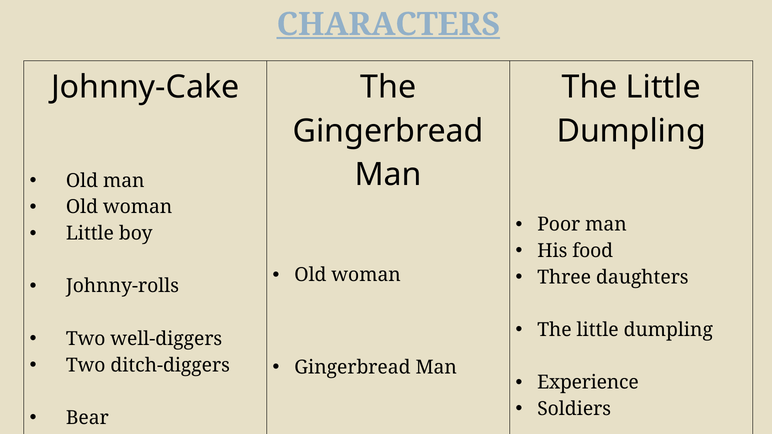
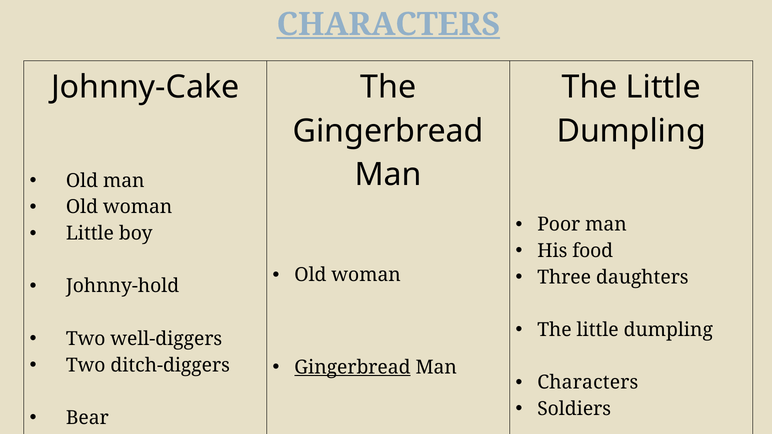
Johnny-rolls: Johnny-rolls -> Johnny-hold
Gingerbread at (352, 367) underline: none -> present
Experience at (588, 383): Experience -> Characters
